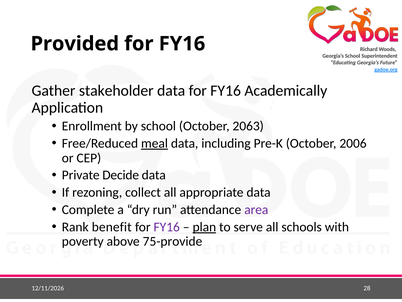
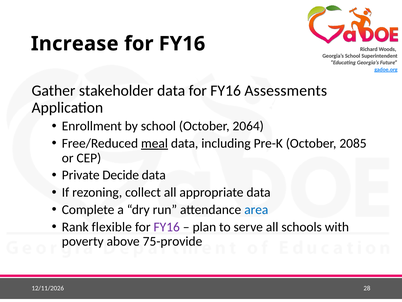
Provided: Provided -> Increase
Academically: Academically -> Assessments
2063: 2063 -> 2064
2006: 2006 -> 2085
area colour: purple -> blue
benefit: benefit -> flexible
plan underline: present -> none
